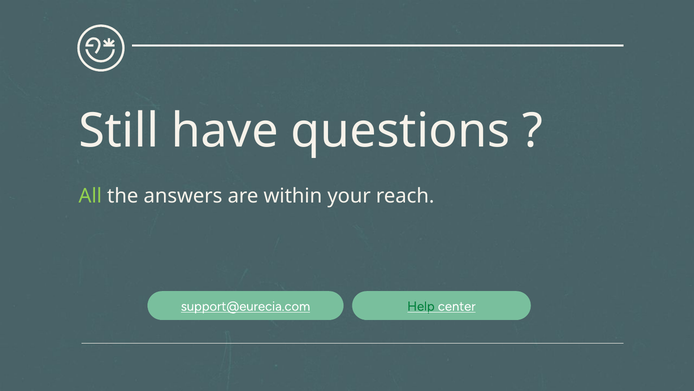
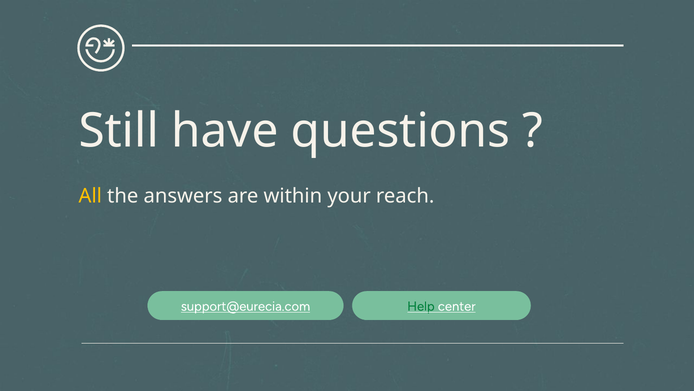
All colour: light green -> yellow
